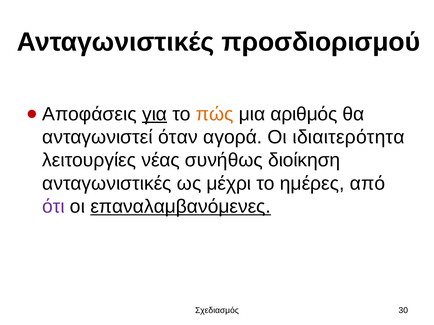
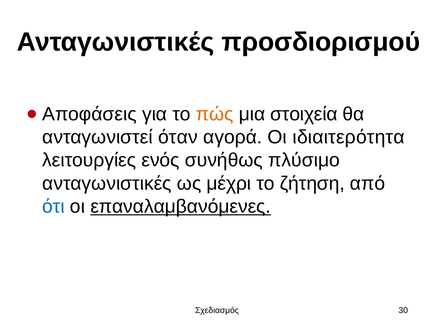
για underline: present -> none
αριθμός: αριθμός -> στοιχεία
νέας: νέας -> ενός
διοίκηση: διοίκηση -> πλύσιμο
ημέρες: ημέρες -> ζήτηση
ότι colour: purple -> blue
